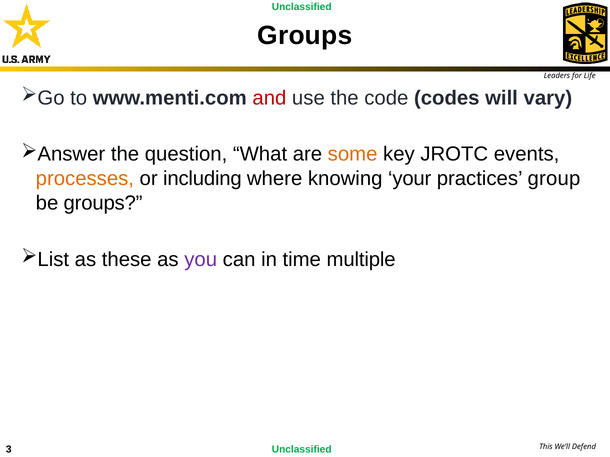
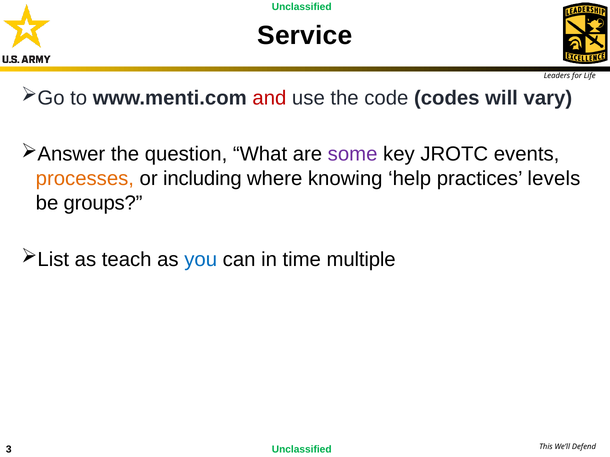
Groups at (305, 36): Groups -> Service
some colour: orange -> purple
your: your -> help
group: group -> levels
these: these -> teach
you colour: purple -> blue
